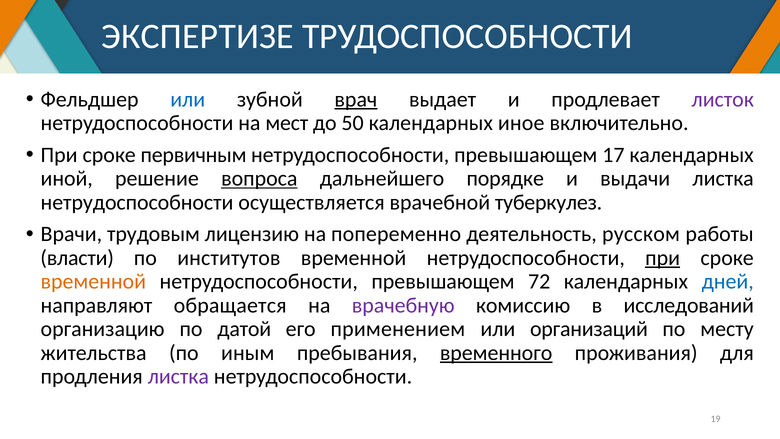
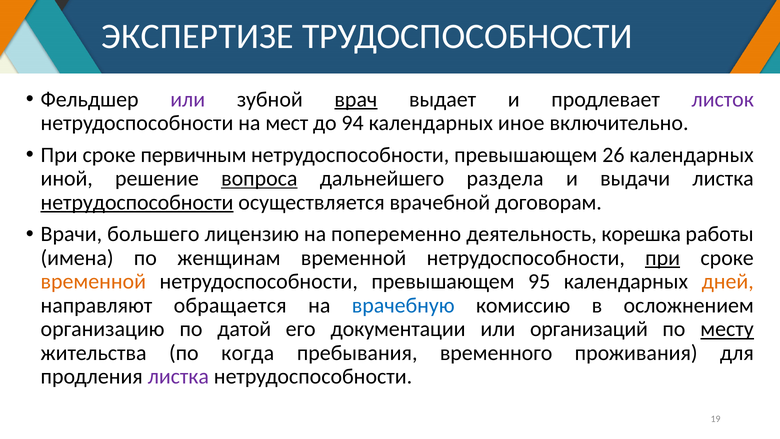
или at (188, 99) colour: blue -> purple
50: 50 -> 94
17: 17 -> 26
порядке: порядке -> раздела
нетрудоспособности at (137, 202) underline: none -> present
туберкулез: туберкулез -> договорам
трудовым: трудовым -> большего
русском: русском -> корешка
власти: власти -> имена
институтов: институтов -> женщинам
72: 72 -> 95
дней colour: blue -> orange
врачебную colour: purple -> blue
исследований: исследований -> осложнением
применением: применением -> документации
месту underline: none -> present
иным: иным -> когда
временного underline: present -> none
